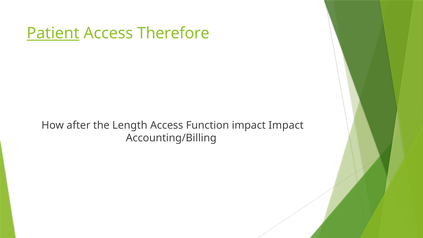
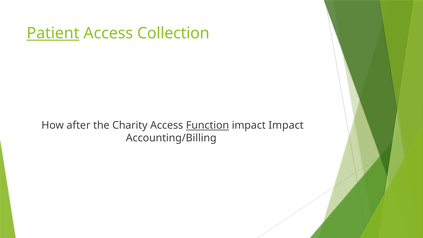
Therefore: Therefore -> Collection
Length: Length -> Charity
Function underline: none -> present
